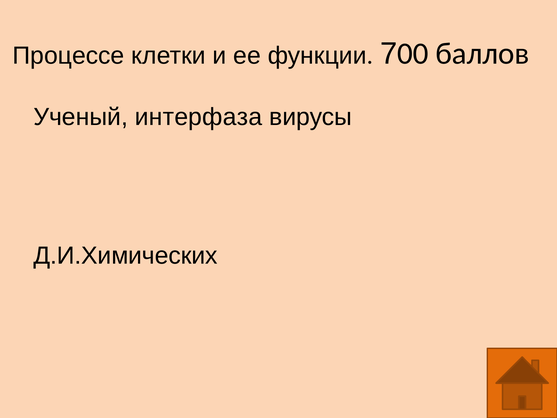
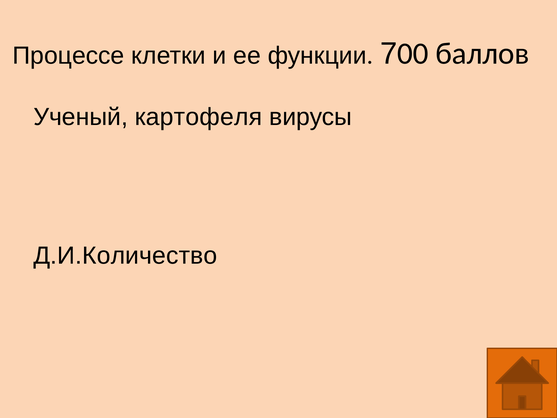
интерфаза: интерфаза -> картофеля
Д.И.Химических: Д.И.Химических -> Д.И.Количество
